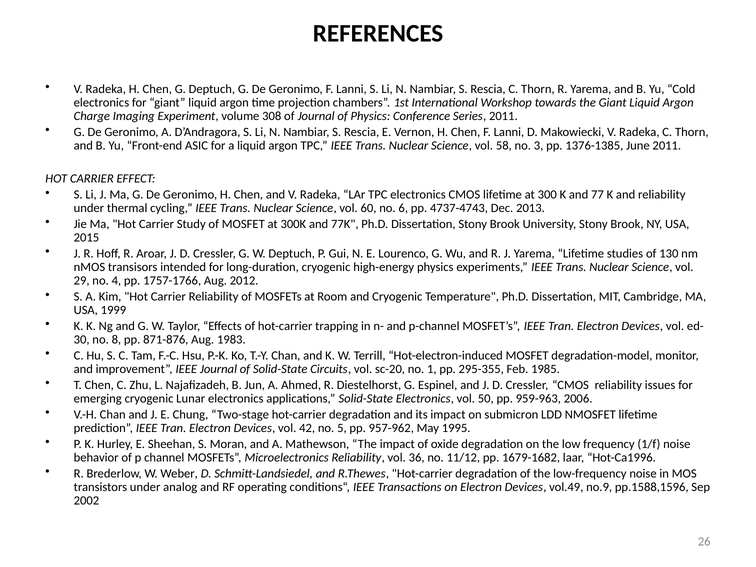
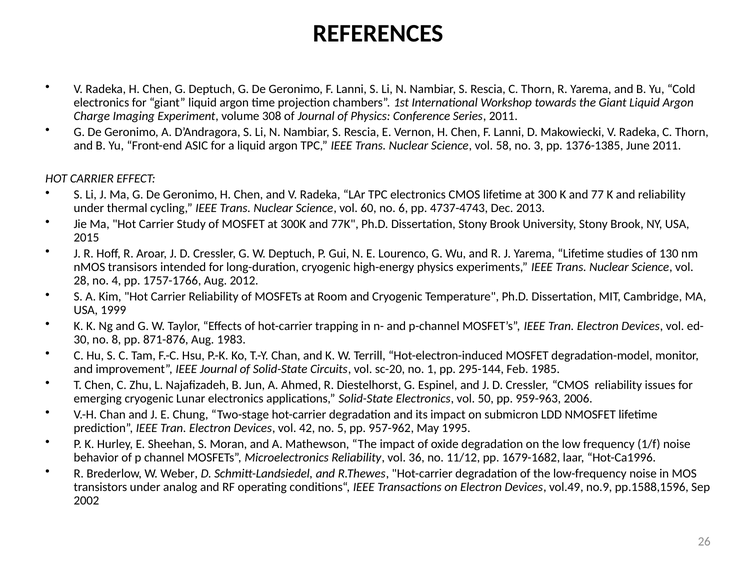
29: 29 -> 28
295-355: 295-355 -> 295-144
